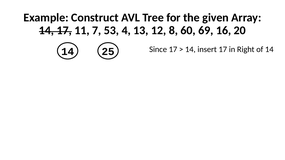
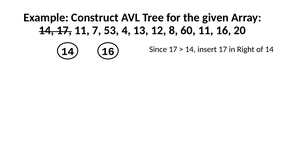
60 69: 69 -> 11
14 25: 25 -> 16
